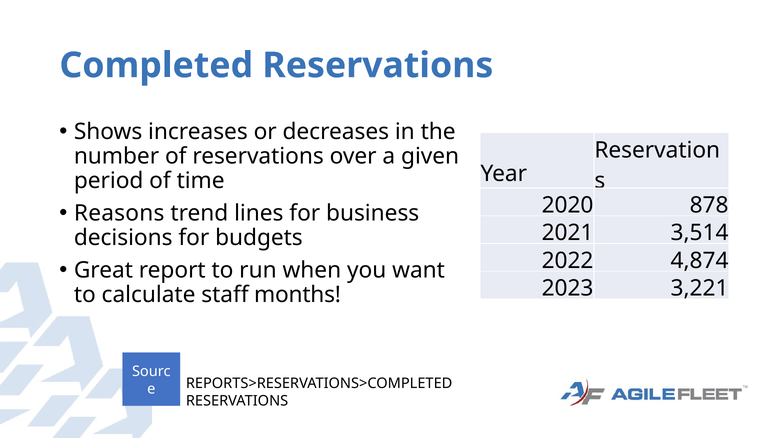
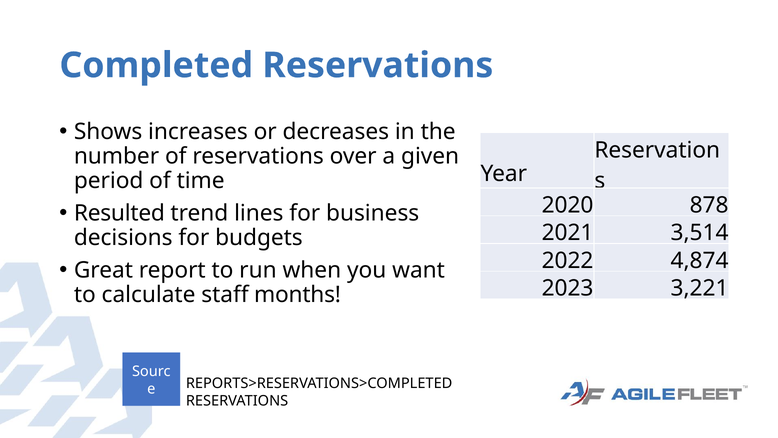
Reasons: Reasons -> Resulted
